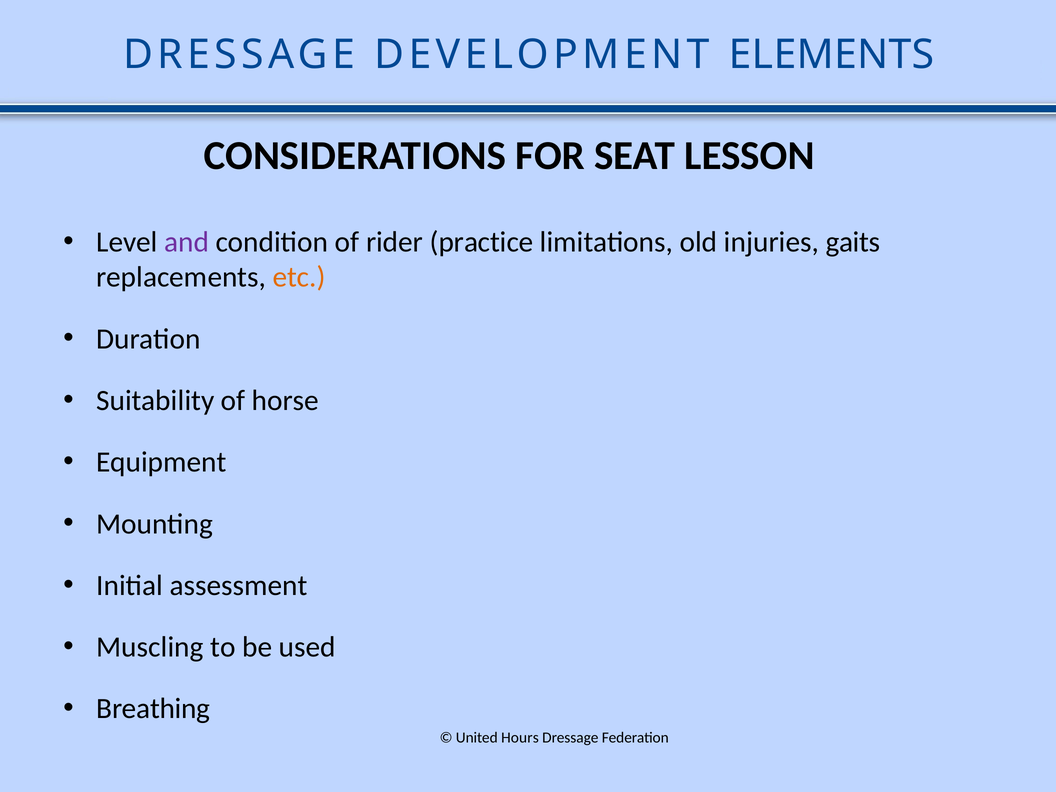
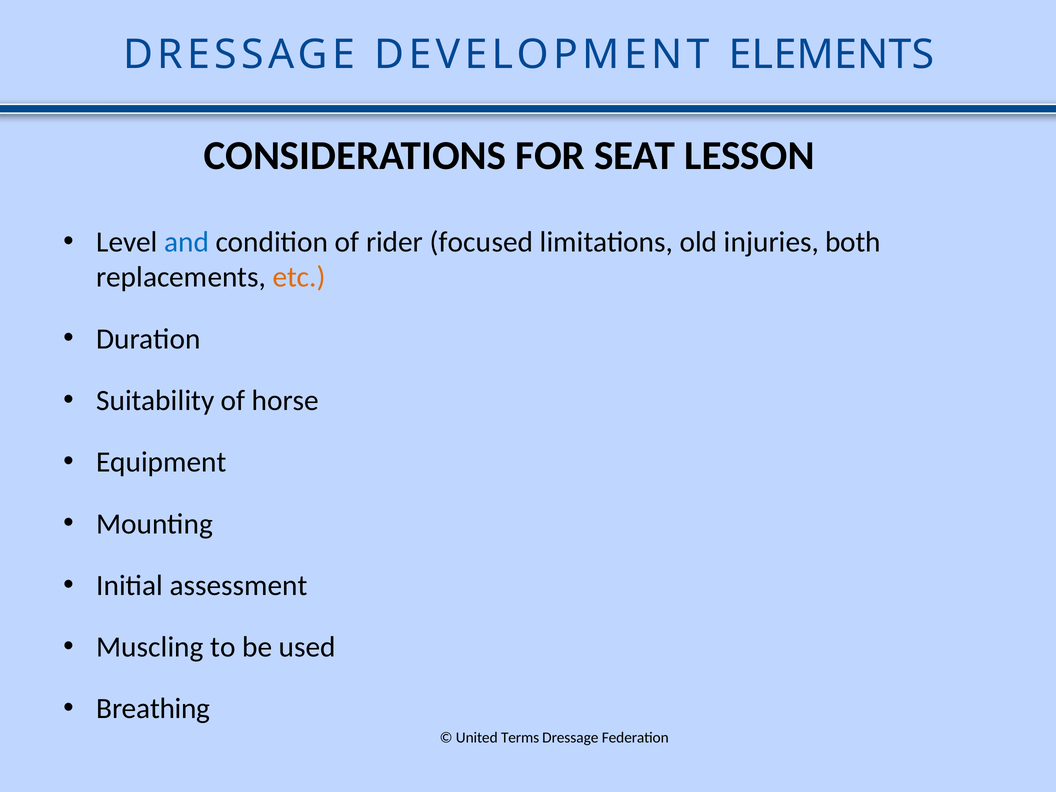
and colour: purple -> blue
practice: practice -> focused
gaits: gaits -> both
Hours: Hours -> Terms
